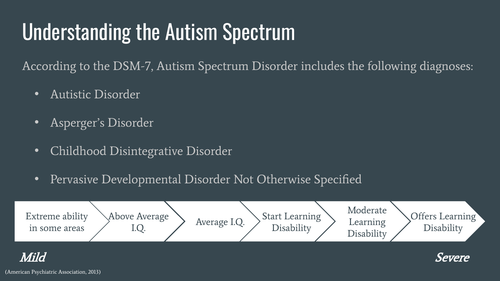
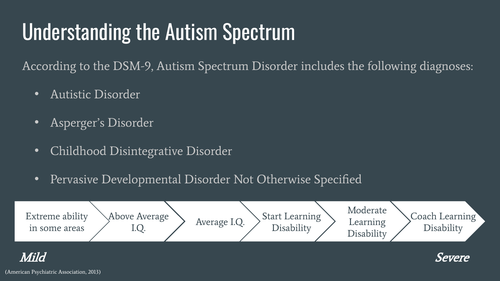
DSM-7: DSM-7 -> DSM-9
Offers: Offers -> Coach
